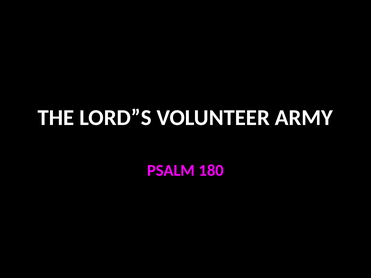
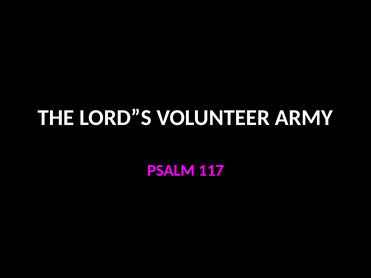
180: 180 -> 117
